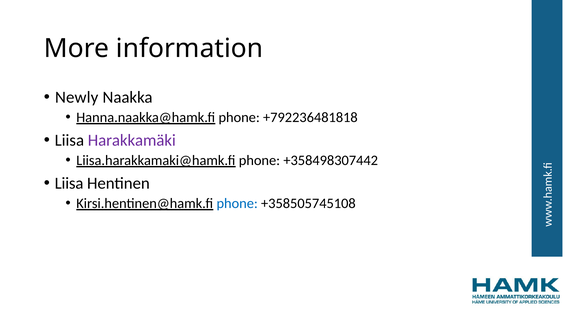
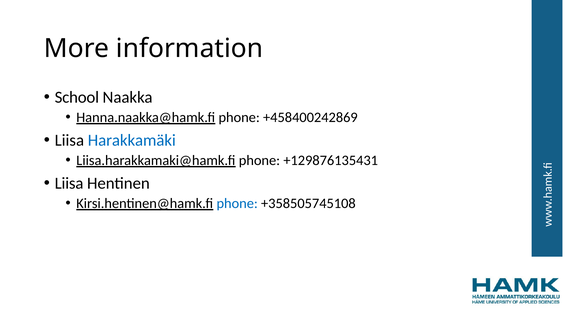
Newly: Newly -> School
+792236481818: +792236481818 -> +458400242869
Harakkamäki colour: purple -> blue
+358498307442: +358498307442 -> +129876135431
